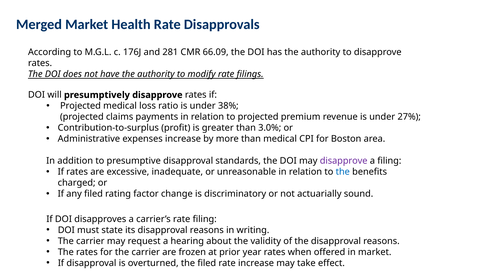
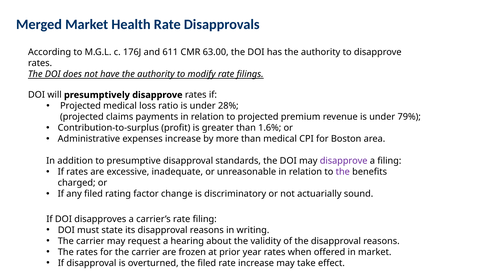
281: 281 -> 611
66.09: 66.09 -> 63.00
38%: 38% -> 28%
27%: 27% -> 79%
3.0%: 3.0% -> 1.6%
the at (343, 172) colour: blue -> purple
